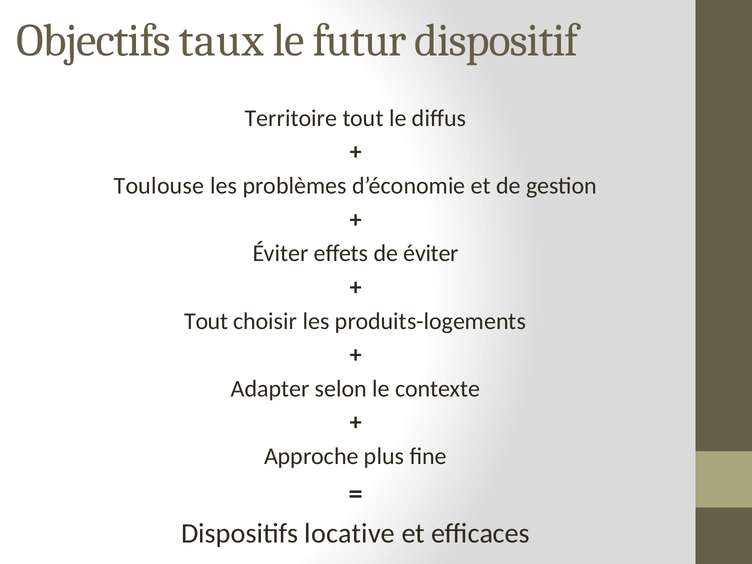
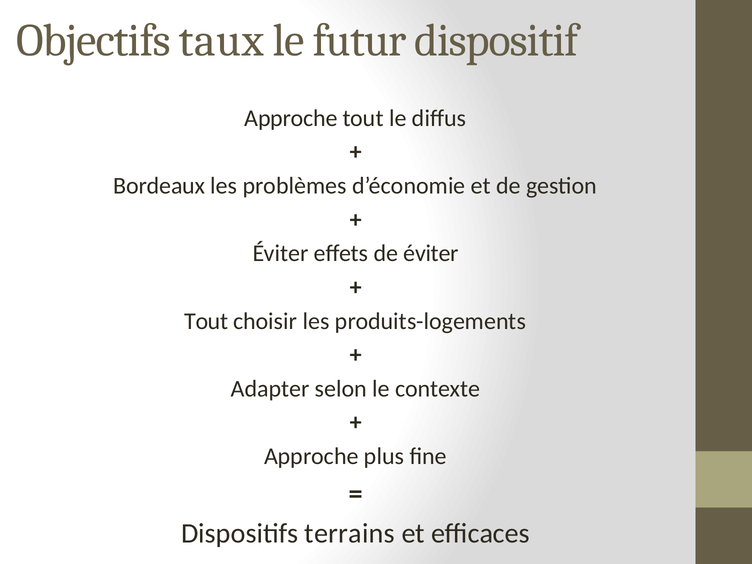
Territoire at (291, 118): Territoire -> Approche
Toulouse: Toulouse -> Bordeaux
locative: locative -> terrains
